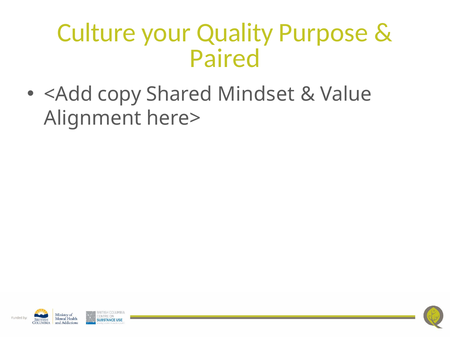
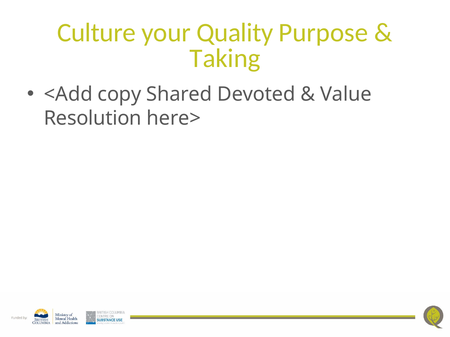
Paired: Paired -> Taking
Mindset: Mindset -> Devoted
Alignment: Alignment -> Resolution
